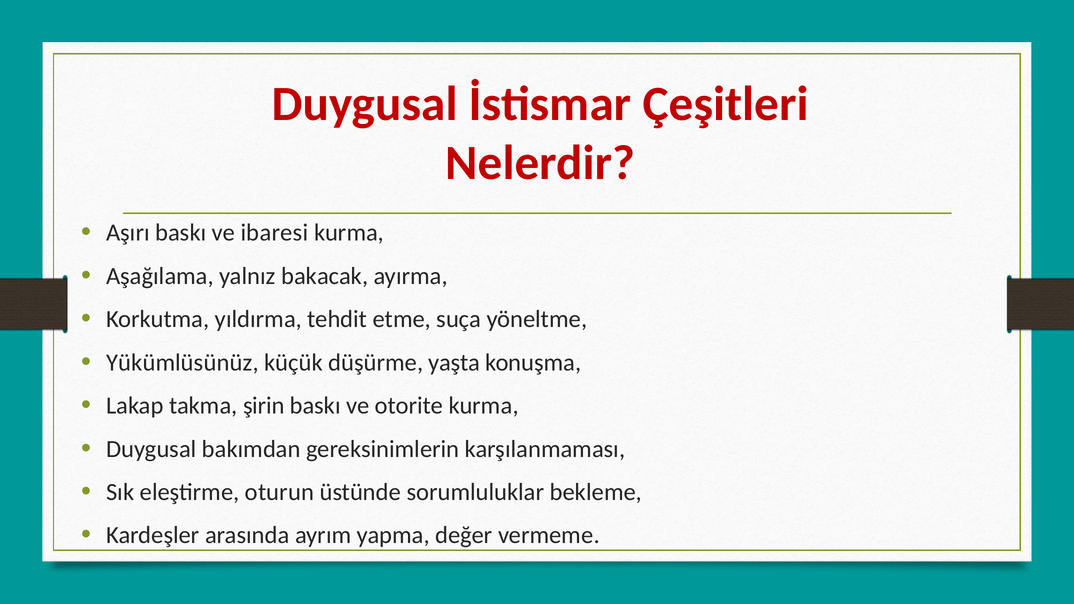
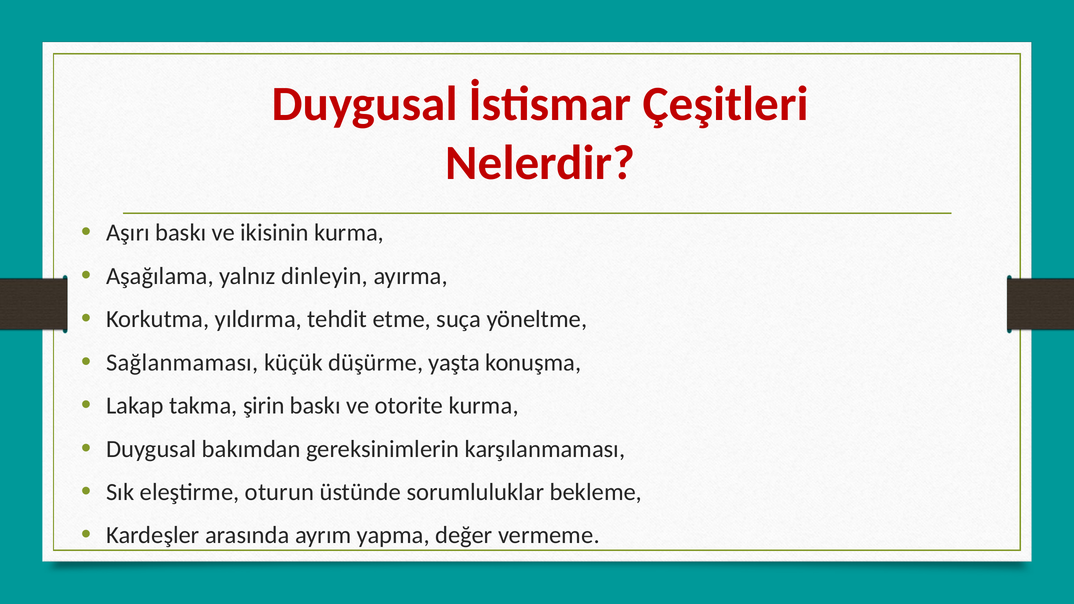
ibaresi: ibaresi -> ikisinin
bakacak: bakacak -> dinleyin
Yükümlüsünüz: Yükümlüsünüz -> Sağlanmaması
